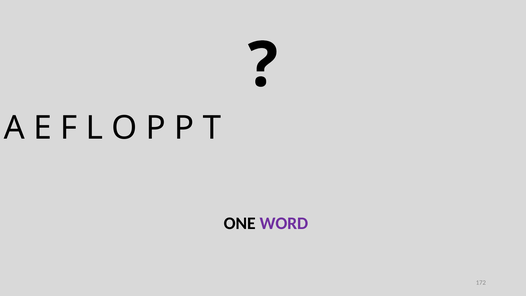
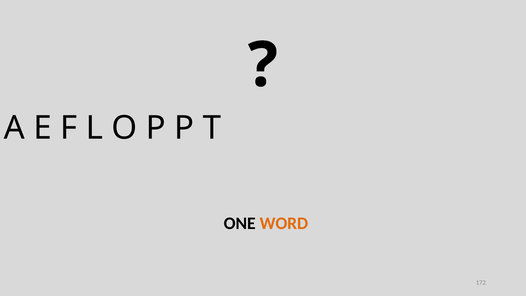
WORD colour: purple -> orange
